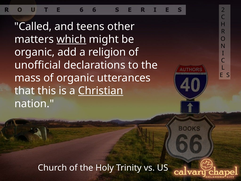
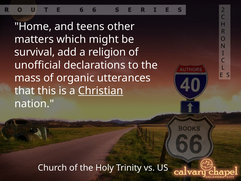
Called: Called -> Home
which underline: present -> none
organic at (35, 52): organic -> survival
